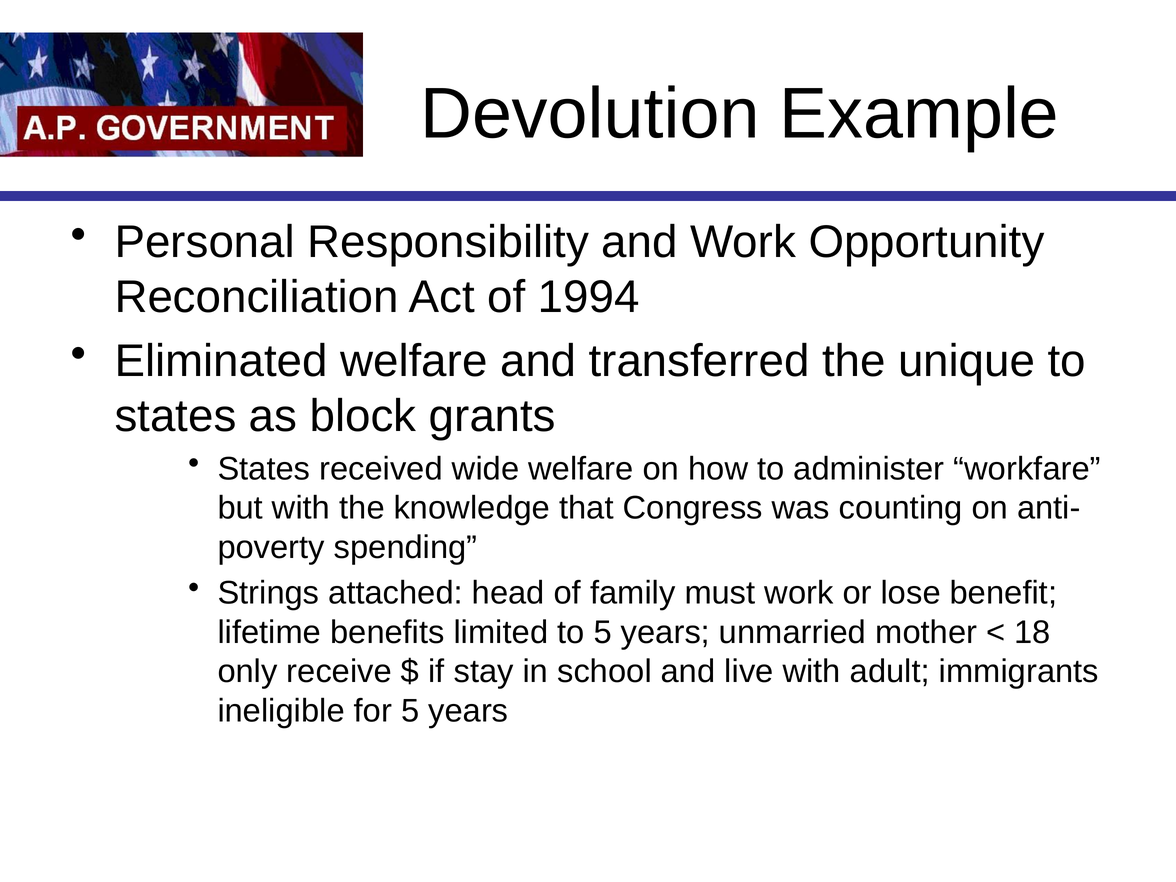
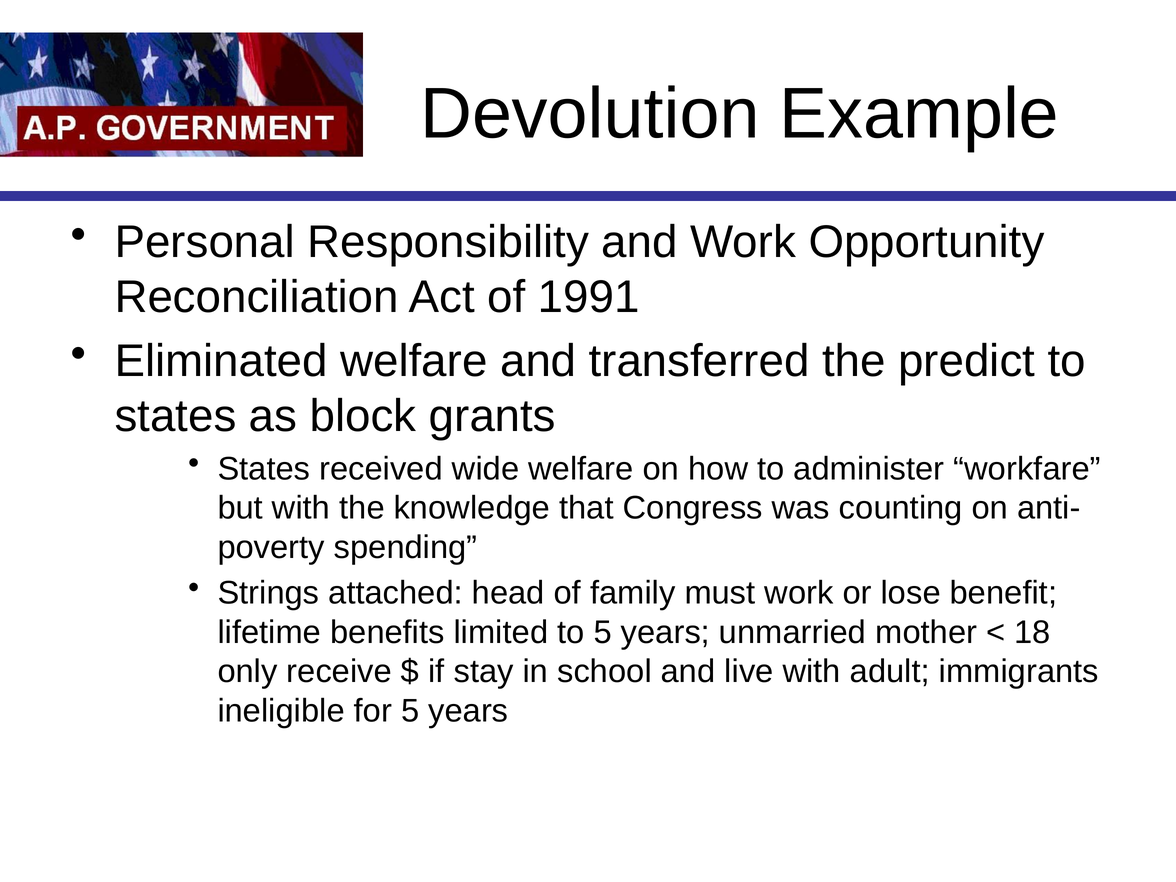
1994: 1994 -> 1991
unique: unique -> predict
